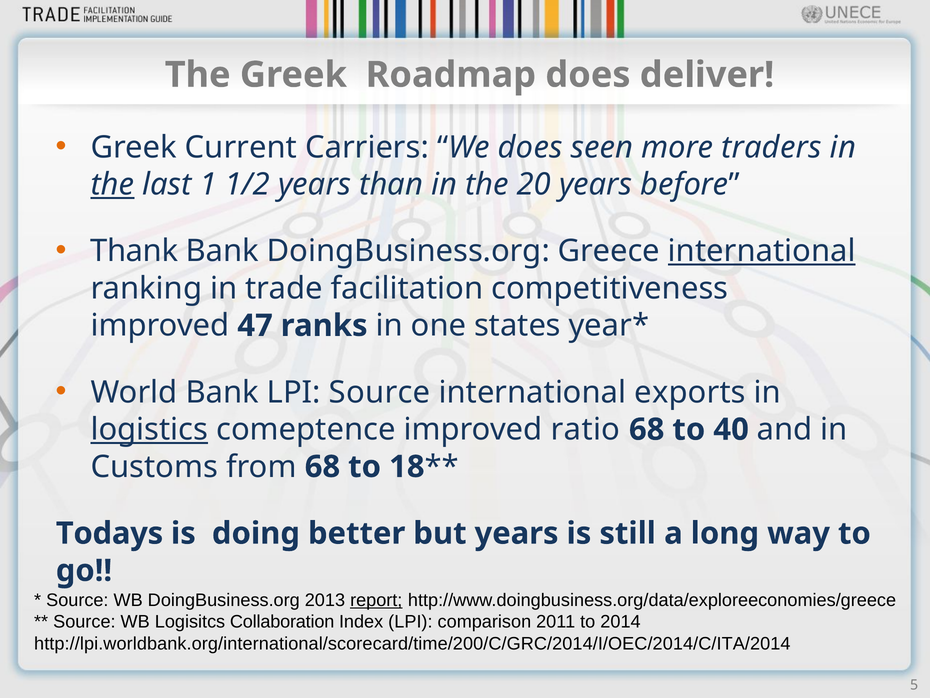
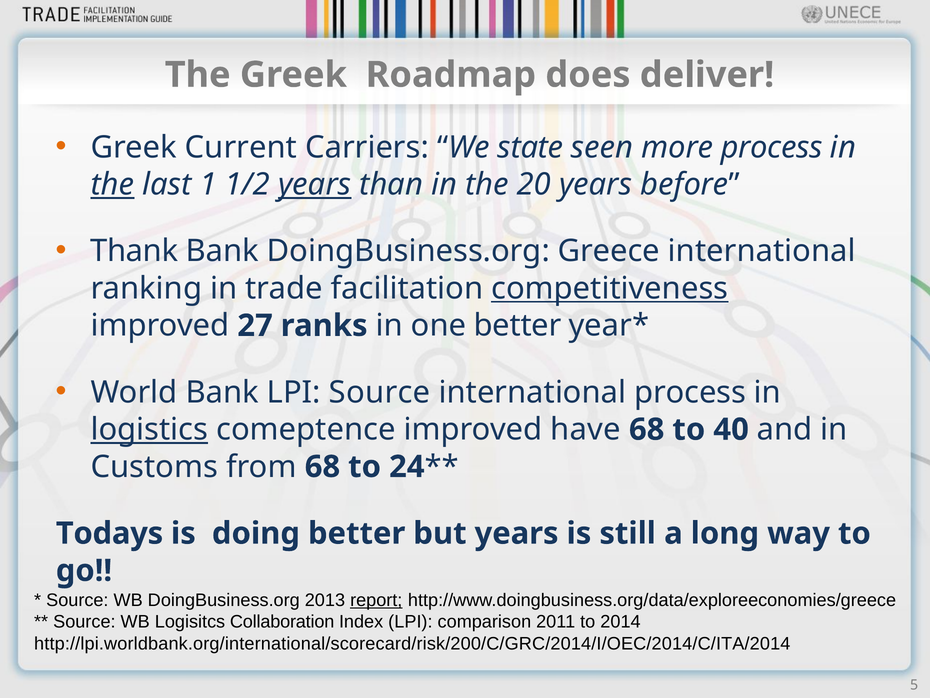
We does: does -> state
more traders: traders -> process
years at (315, 184) underline: none -> present
international at (762, 251) underline: present -> none
competitiveness underline: none -> present
47: 47 -> 27
one states: states -> better
international exports: exports -> process
ratio: ratio -> have
18: 18 -> 24
http://lpi.worldbank.org/international/scorecard/time/200/C/GRC/2014/I/OEC/2014/C/ITA/2014: http://lpi.worldbank.org/international/scorecard/time/200/C/GRC/2014/I/OEC/2014/C/ITA/2014 -> http://lpi.worldbank.org/international/scorecard/risk/200/C/GRC/2014/I/OEC/2014/C/ITA/2014
